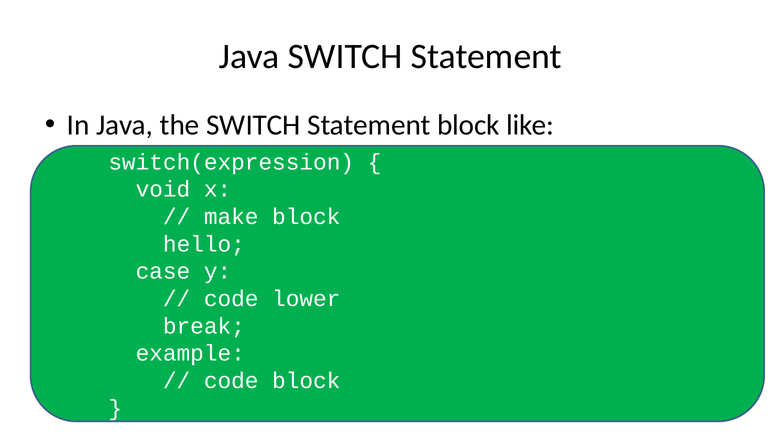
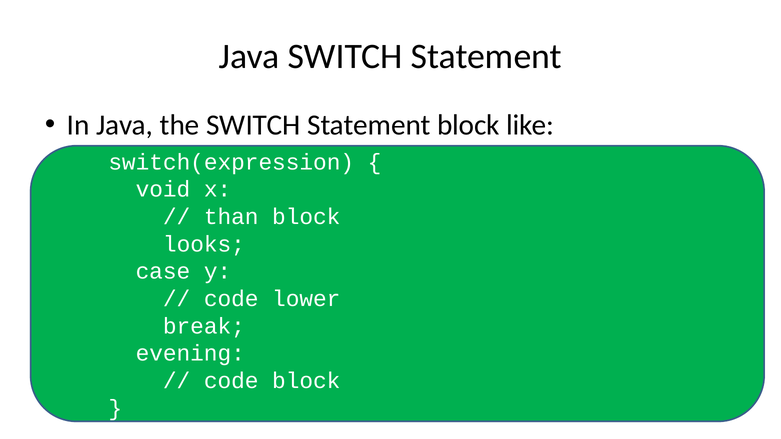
make: make -> than
hello: hello -> looks
example: example -> evening
